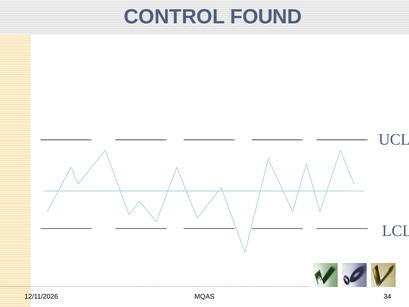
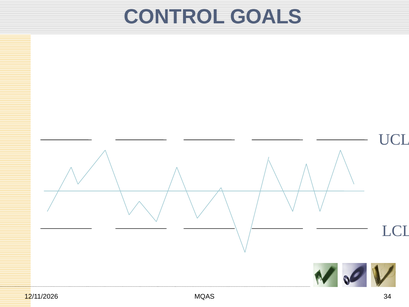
FOUND: FOUND -> GOALS
